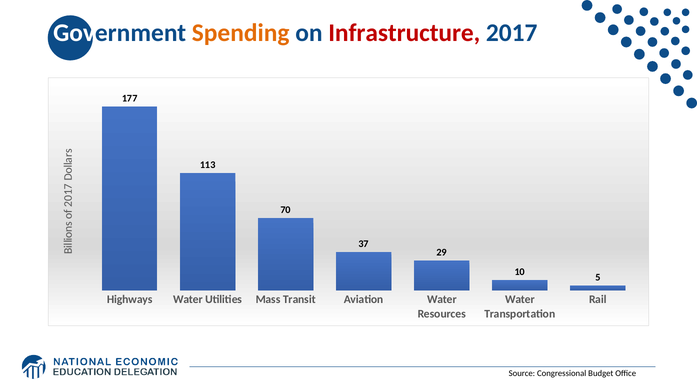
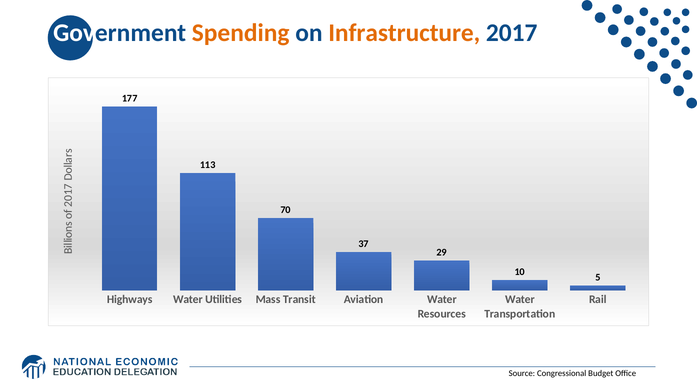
Infrastructure colour: red -> orange
